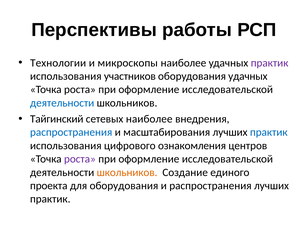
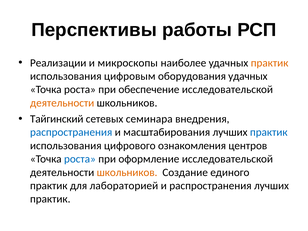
Технологии: Технологии -> Реализации
практик at (270, 63) colour: purple -> orange
участников: участников -> цифровым
оформление at (149, 90): оформление -> обеспечение
деятельности at (62, 103) colour: blue -> orange
сетевых наиболее: наиболее -> семинара
роста at (80, 159) colour: purple -> blue
проекта at (49, 186): проекта -> практик
для оборудования: оборудования -> лабораторией
